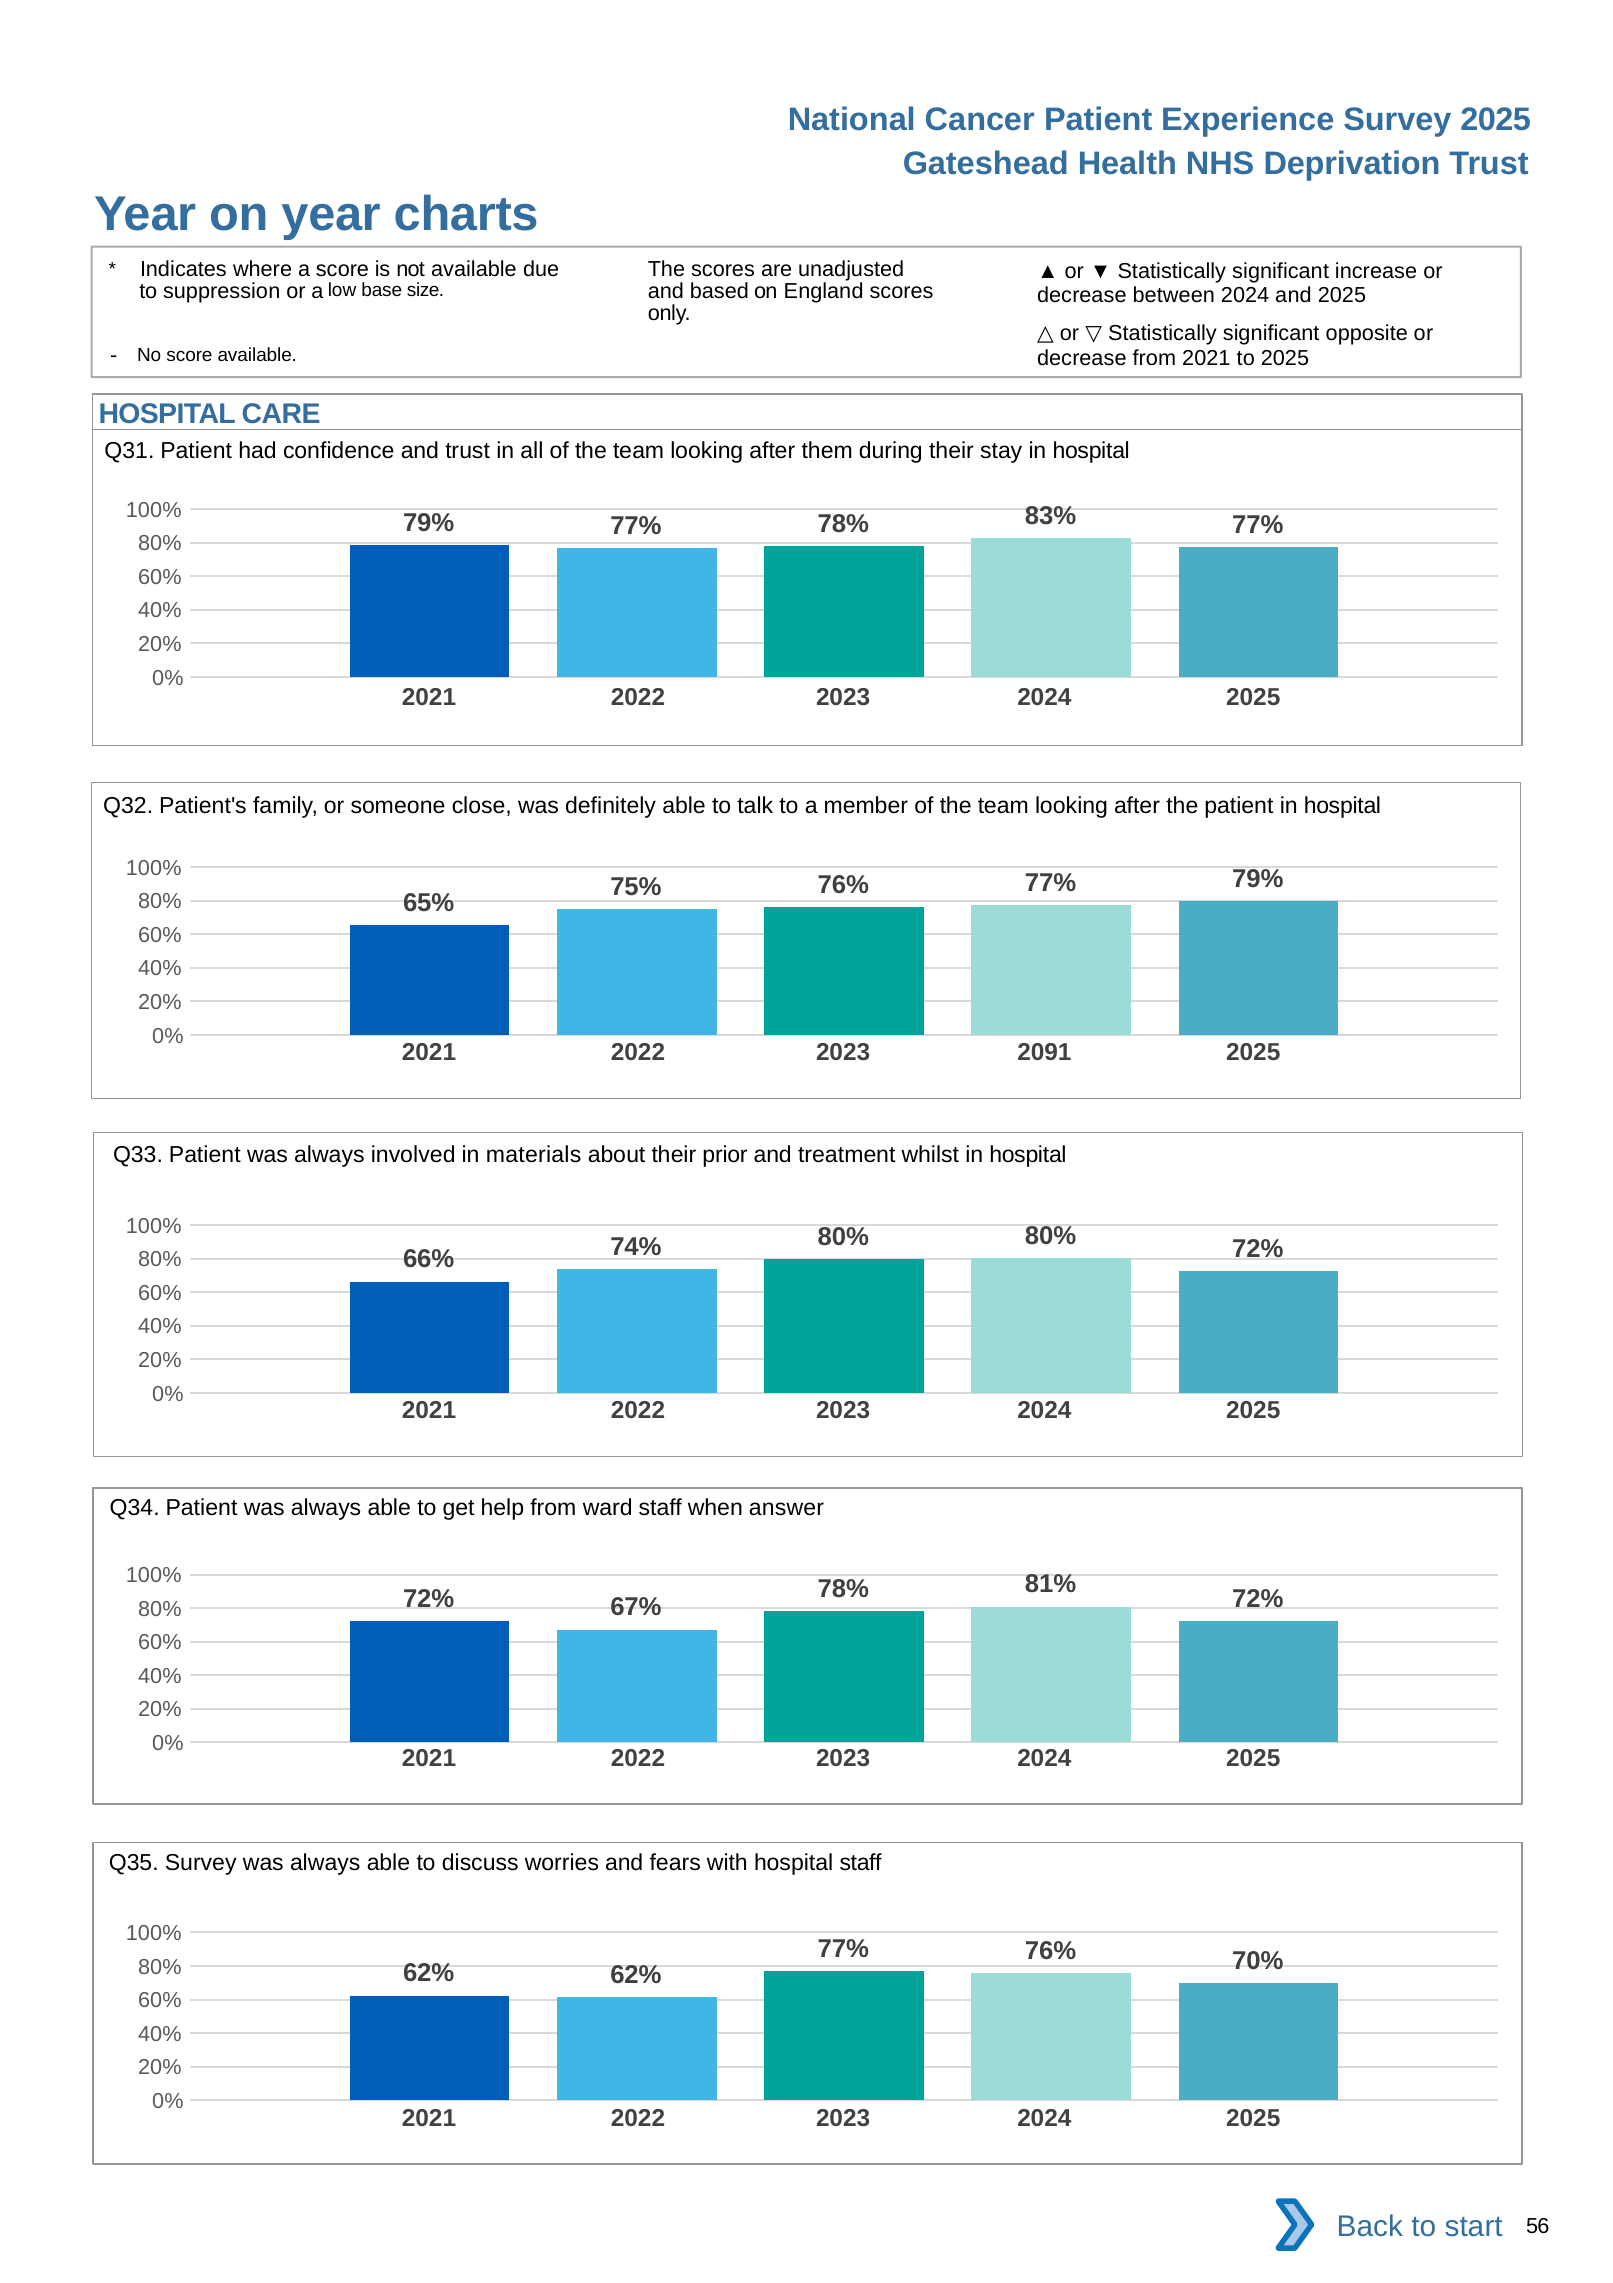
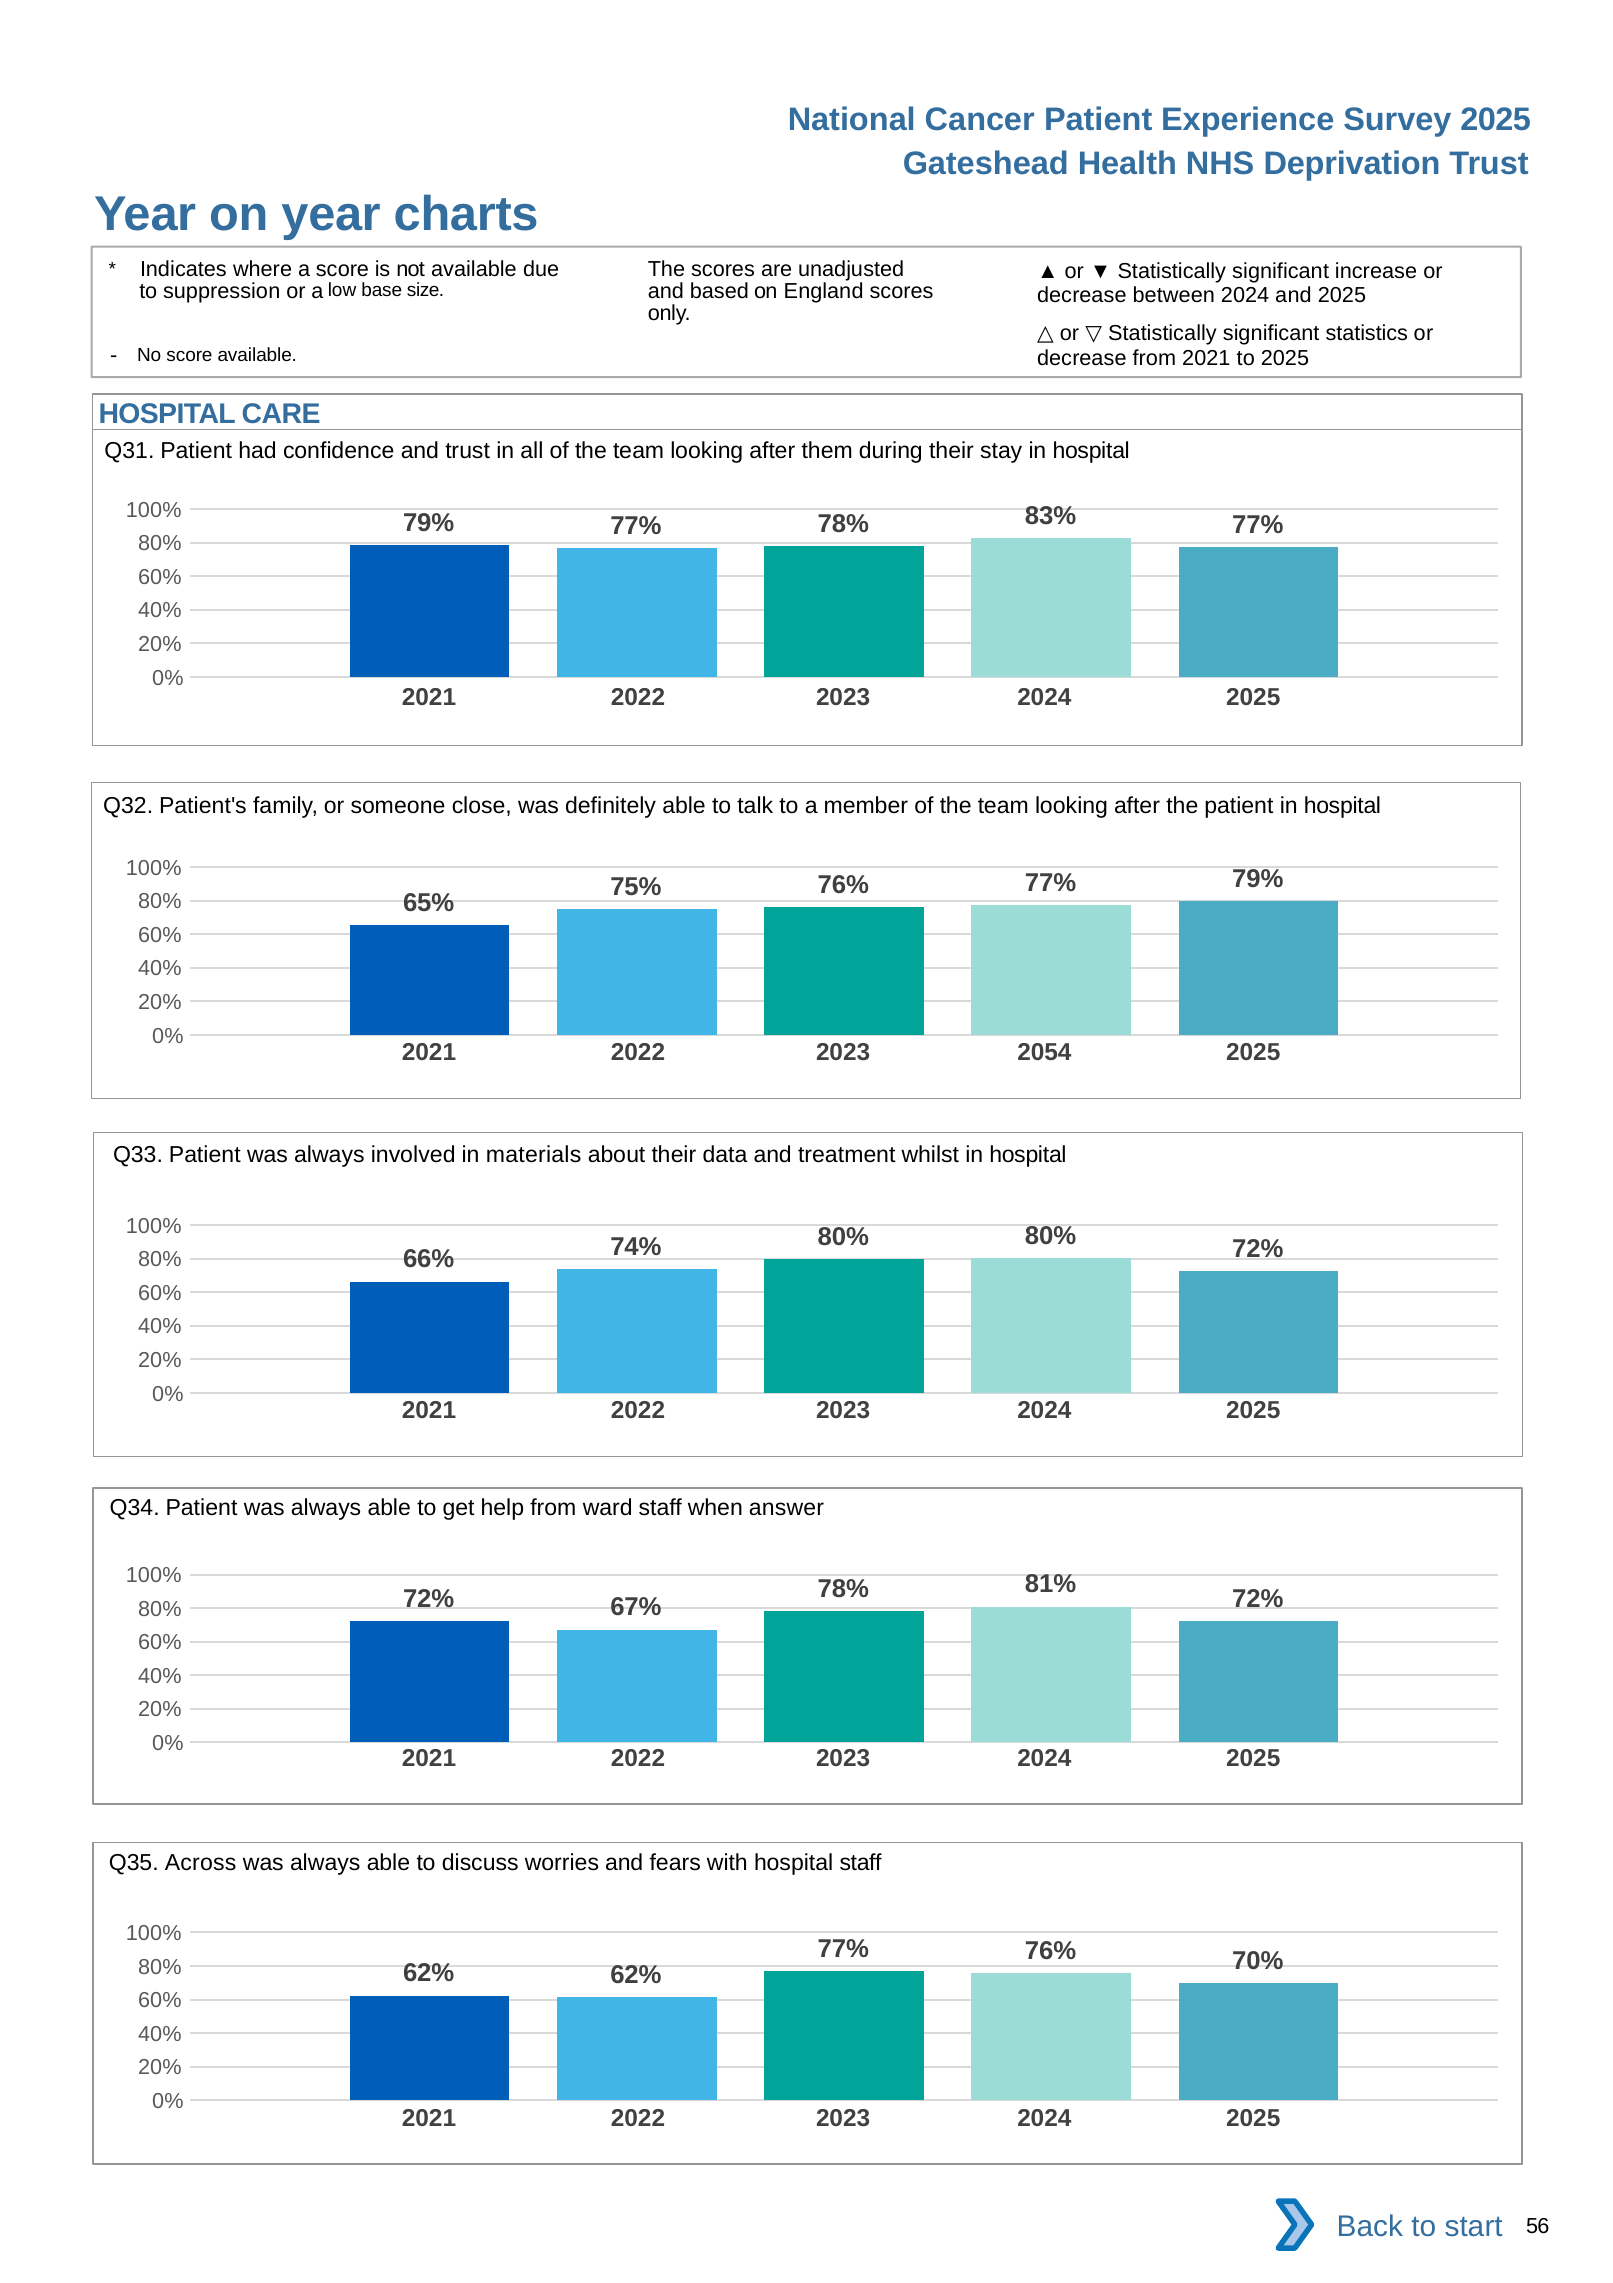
opposite: opposite -> statistics
2091: 2091 -> 2054
prior: prior -> data
Q35 Survey: Survey -> Across
